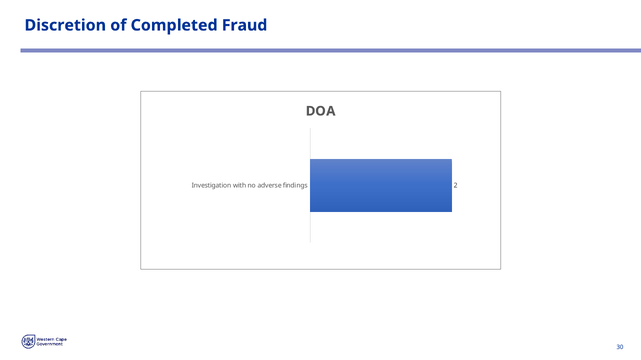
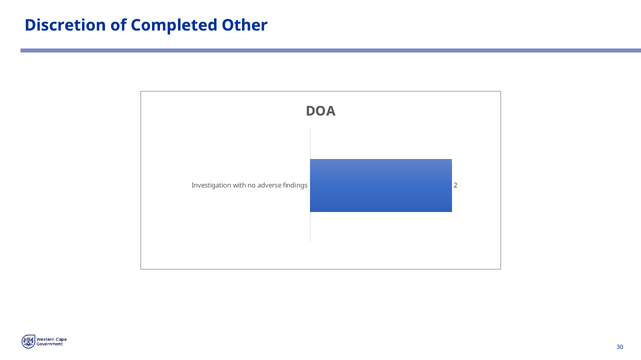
Fraud: Fraud -> Other
